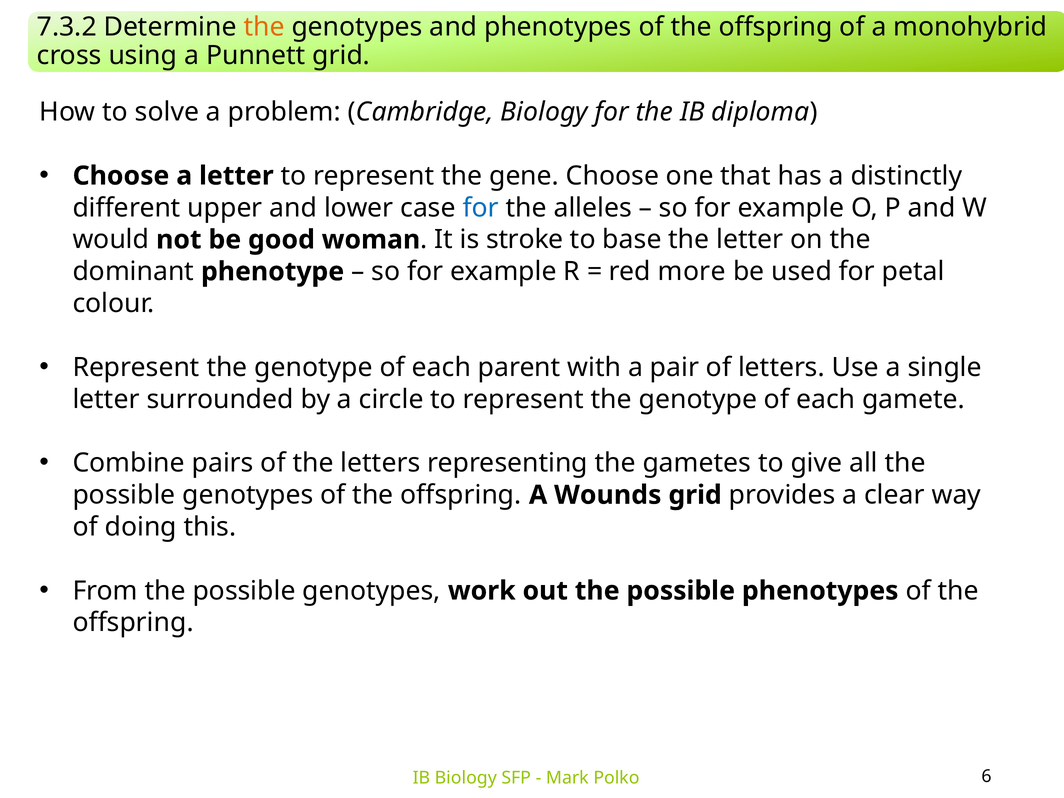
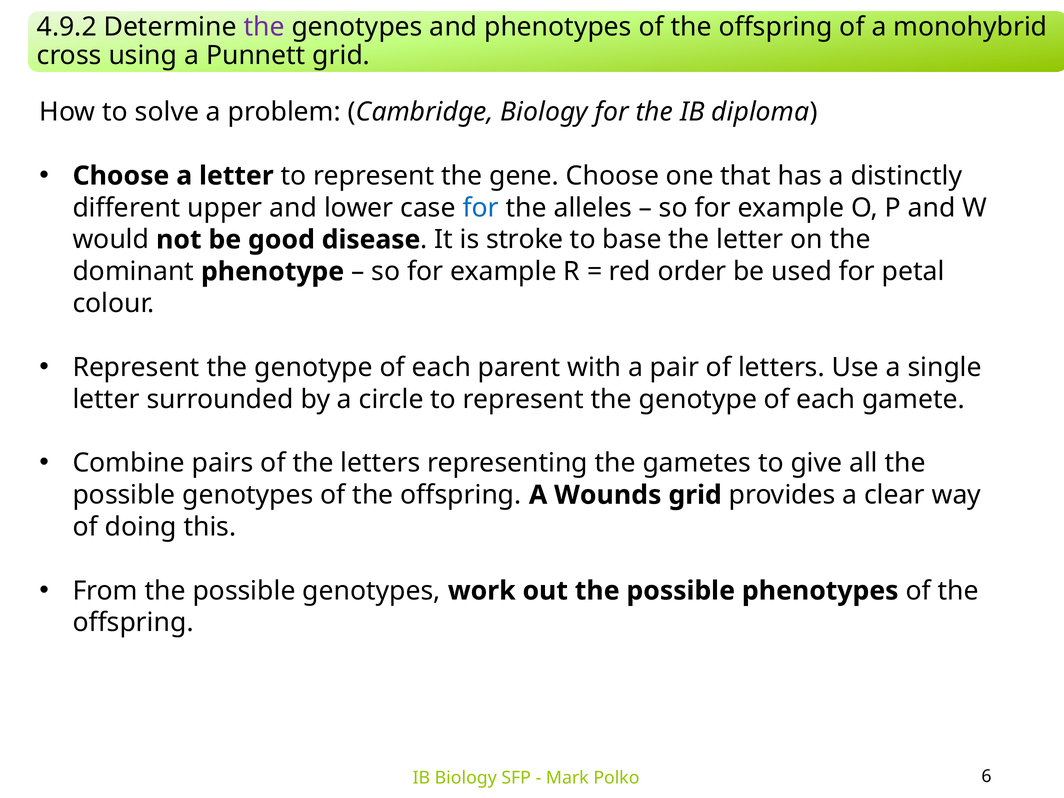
7.3.2: 7.3.2 -> 4.9.2
the at (264, 27) colour: orange -> purple
woman: woman -> disease
more: more -> order
